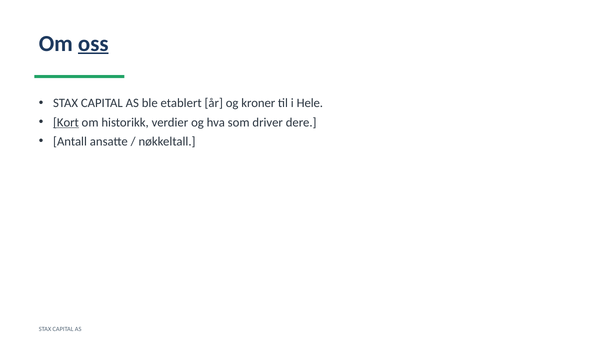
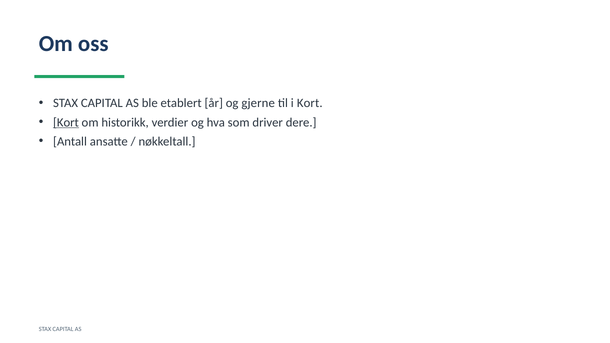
oss underline: present -> none
kroner: kroner -> gjerne
i Hele: Hele -> Kort
